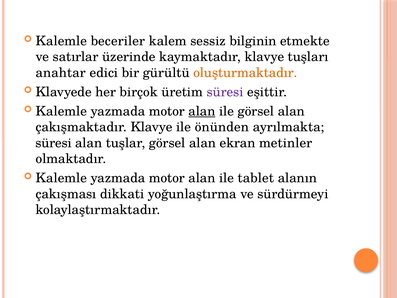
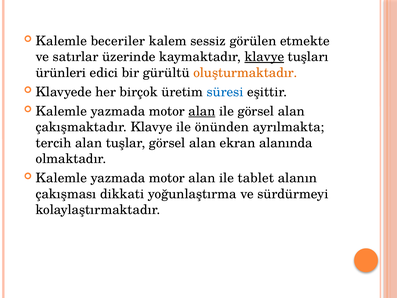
bilginin: bilginin -> görülen
klavye at (264, 57) underline: none -> present
anahtar: anahtar -> ürünleri
süresi at (225, 92) colour: purple -> blue
süresi at (54, 143): süresi -> tercih
metinler: metinler -> alanında
